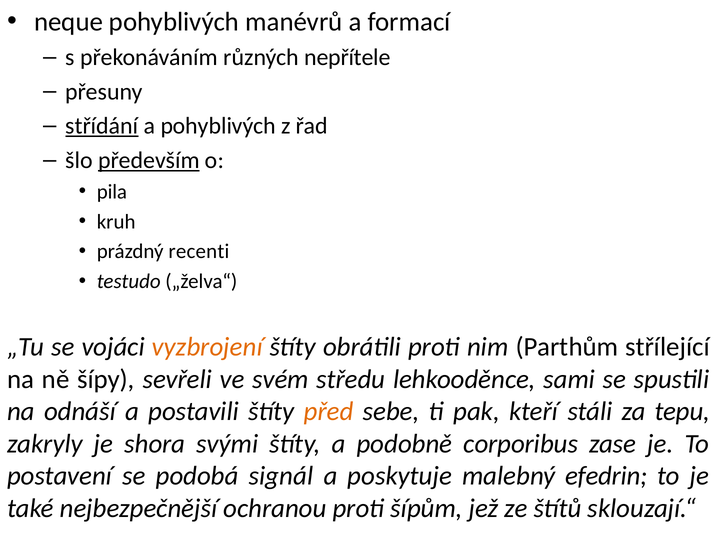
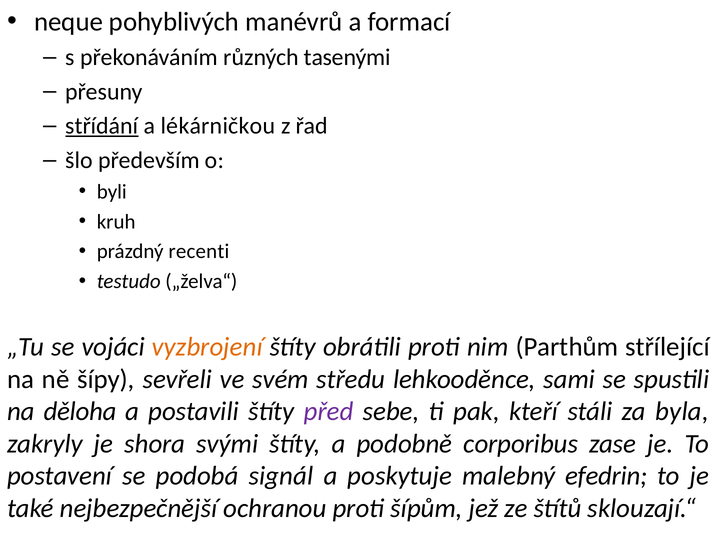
nepřítele: nepřítele -> tasenými
a pohyblivých: pohyblivých -> lékárničkou
především underline: present -> none
pila: pila -> byli
odnáší: odnáší -> děloha
před colour: orange -> purple
tepu: tepu -> byla
